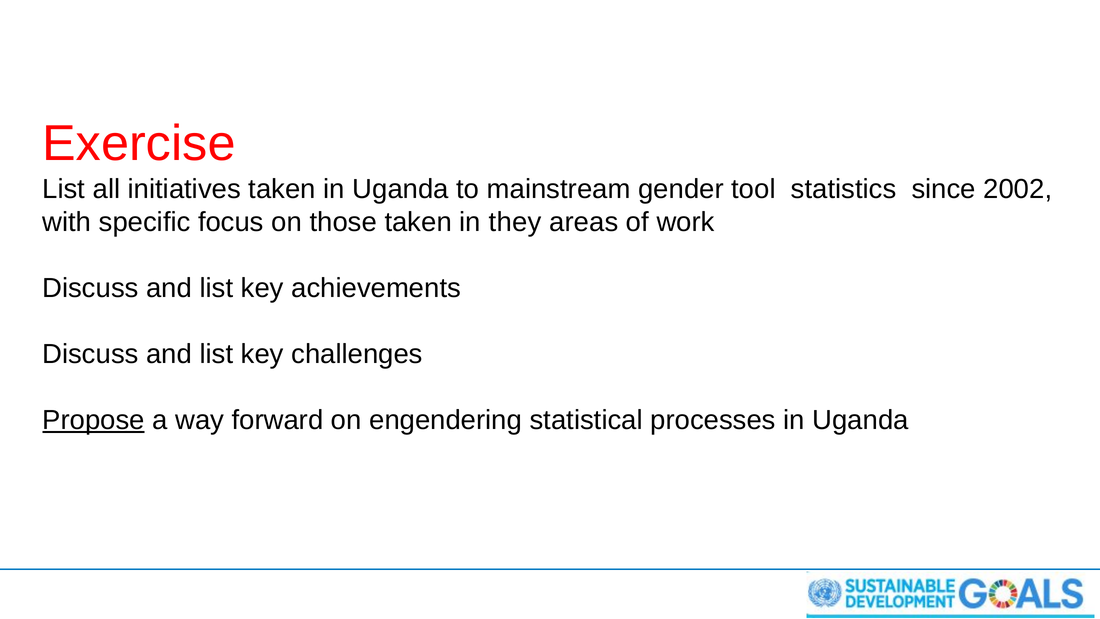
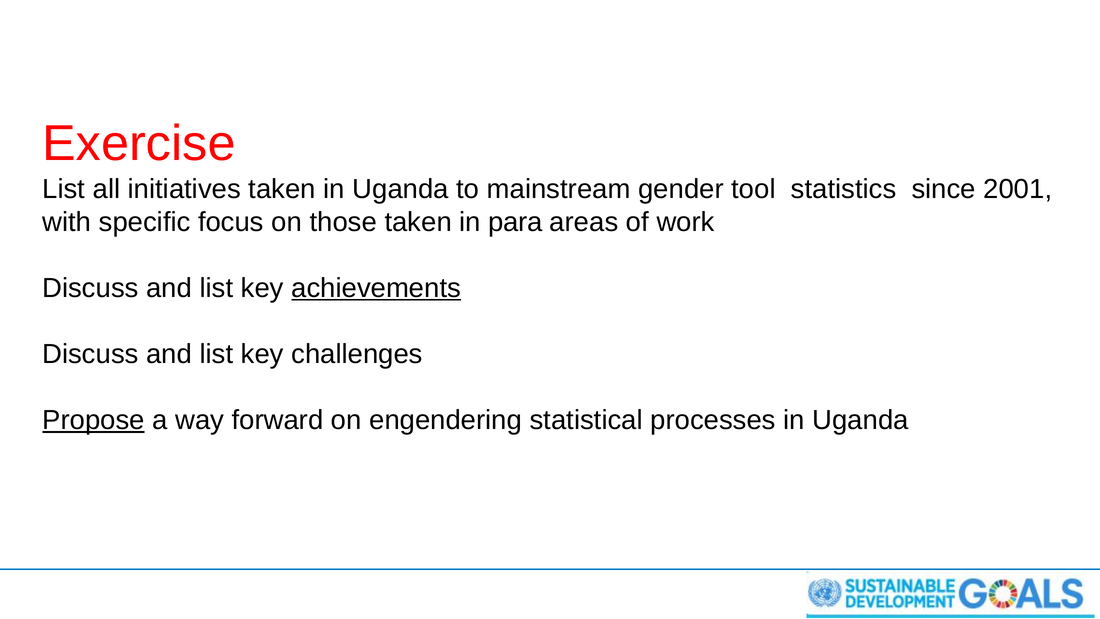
2002: 2002 -> 2001
they: they -> para
achievements underline: none -> present
